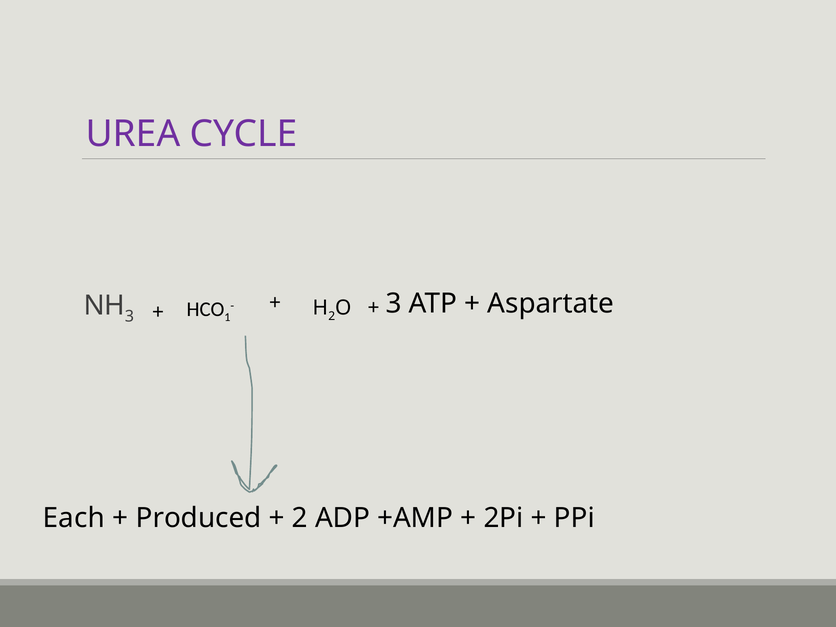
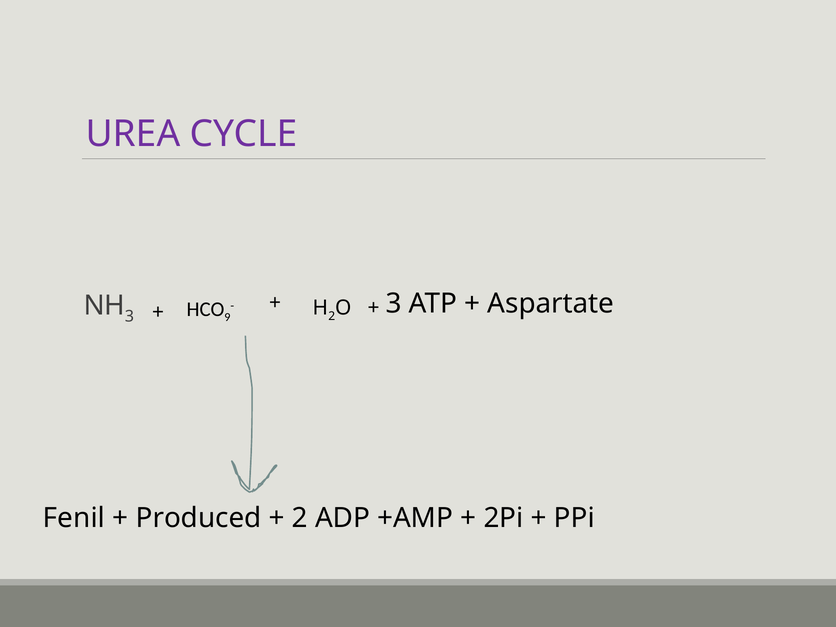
1: 1 -> 9
Each: Each -> Fenil
